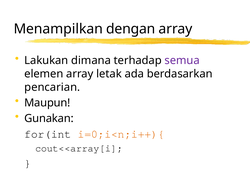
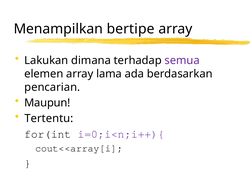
dengan: dengan -> bertipe
letak: letak -> lama
Gunakan: Gunakan -> Tertentu
i=0;i<n;i++){ colour: orange -> purple
